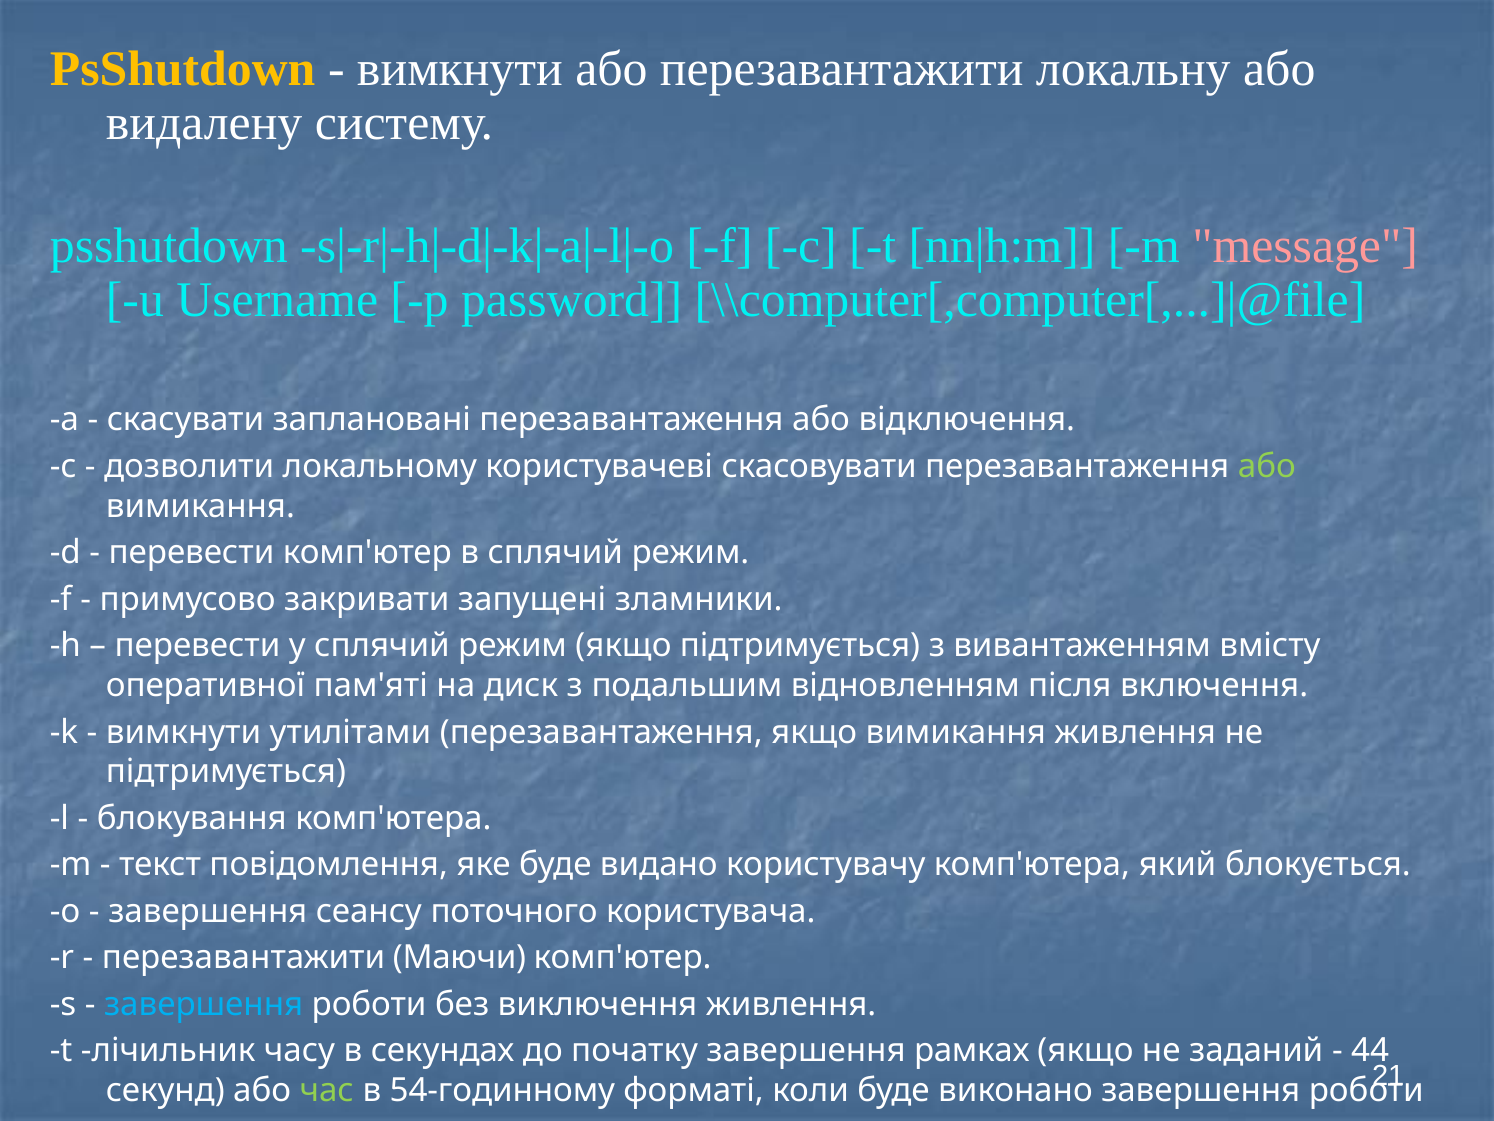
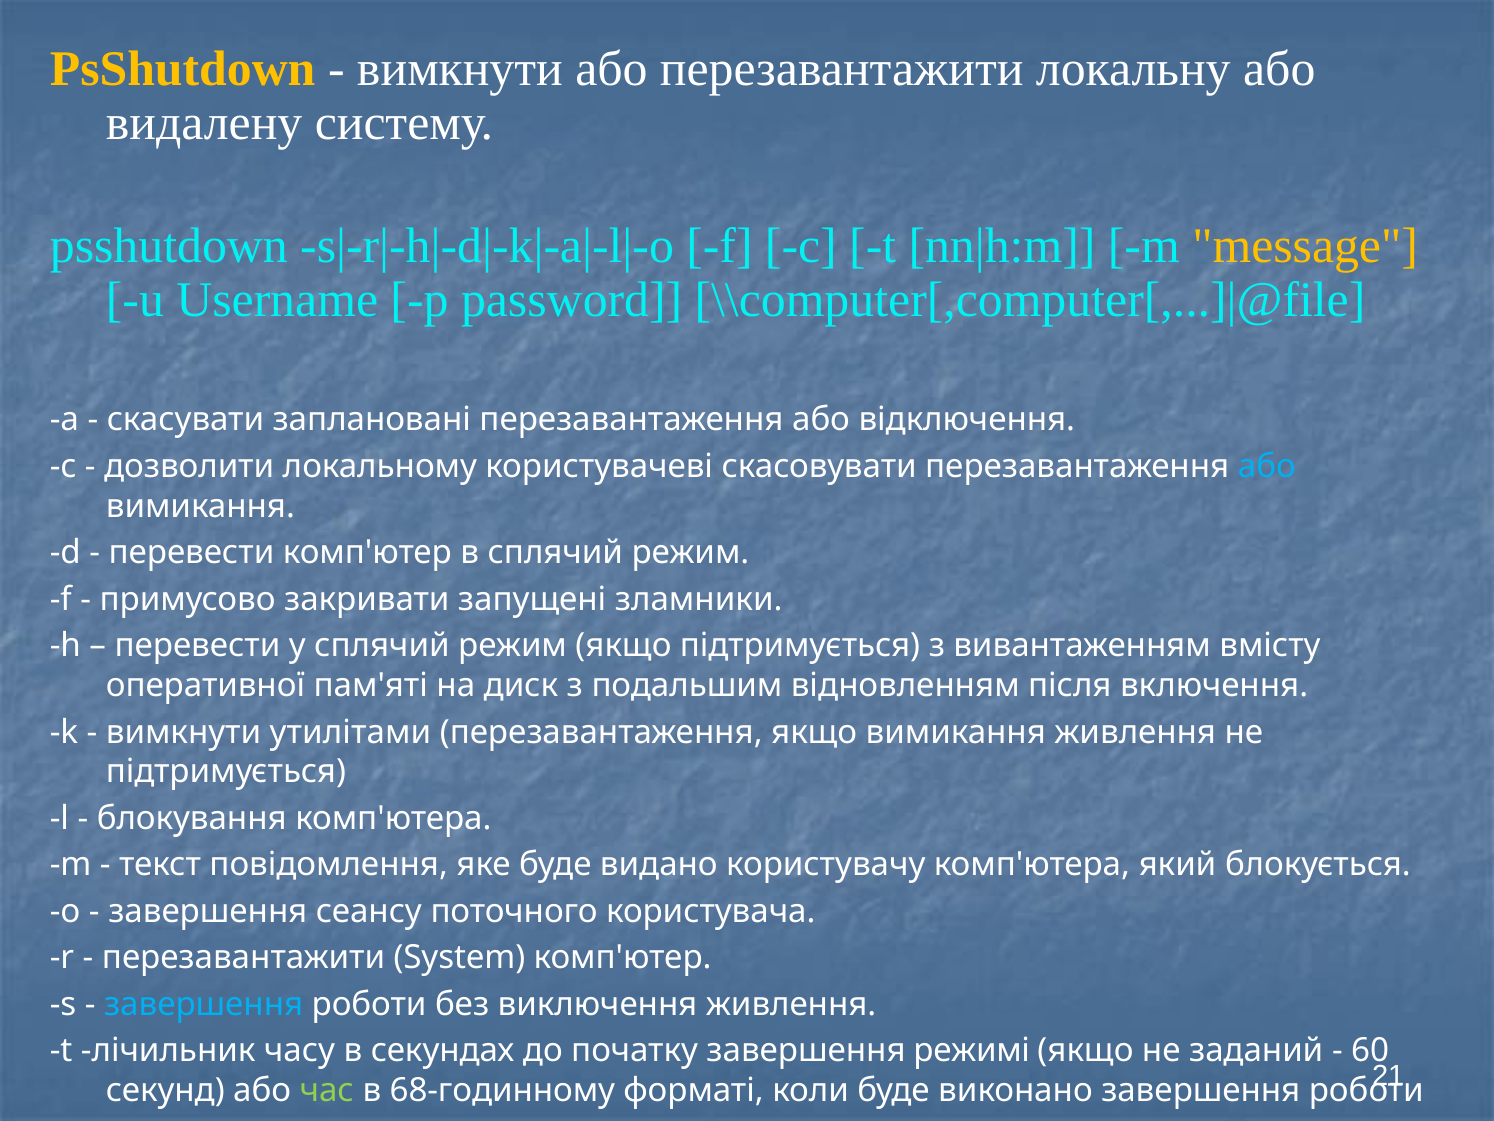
message colour: pink -> yellow
або at (1267, 466) colour: light green -> light blue
Маючи: Маючи -> System
рамках: рамках -> режимі
44: 44 -> 60
54-годинному: 54-годинному -> 68-годинному
